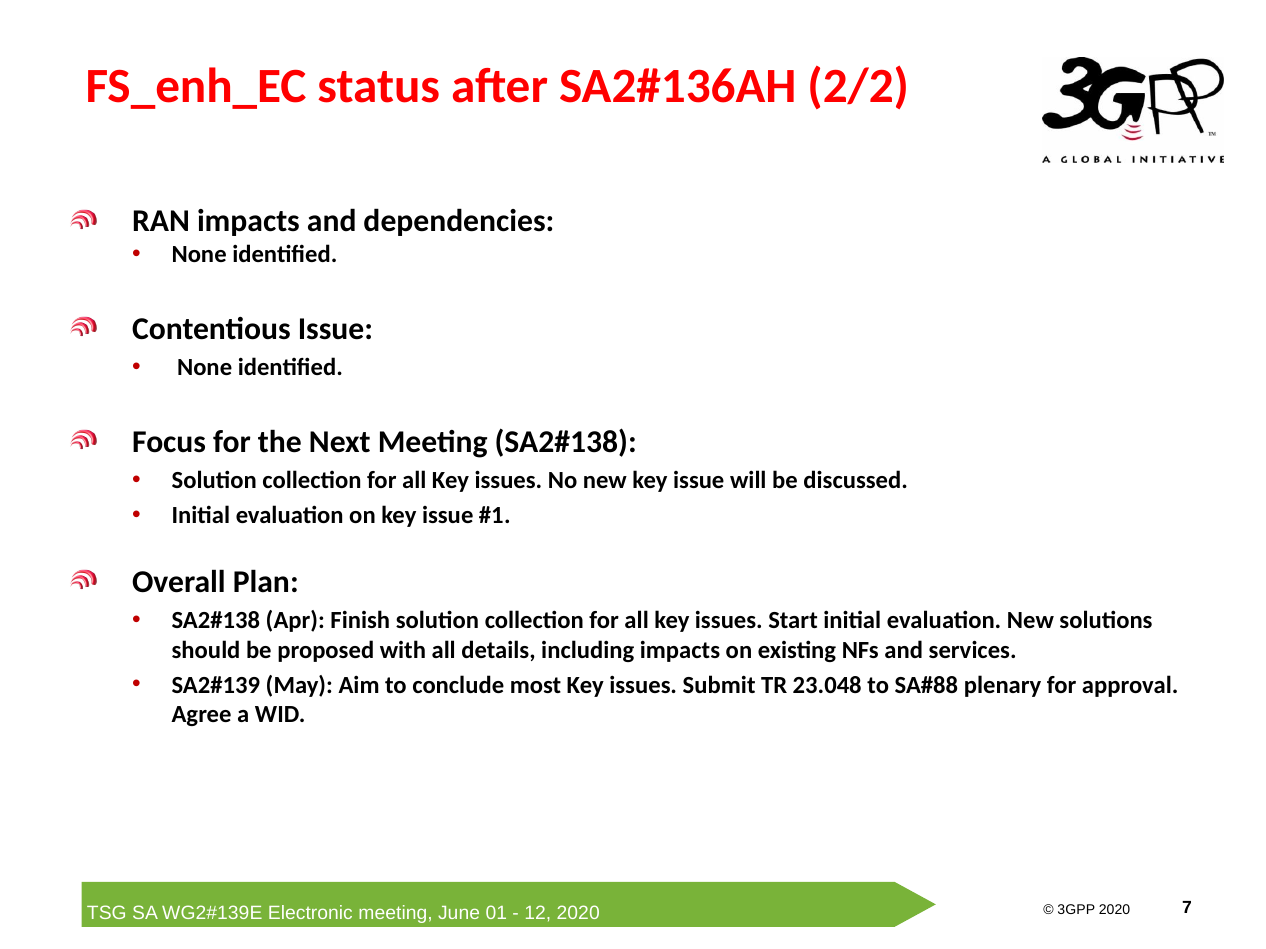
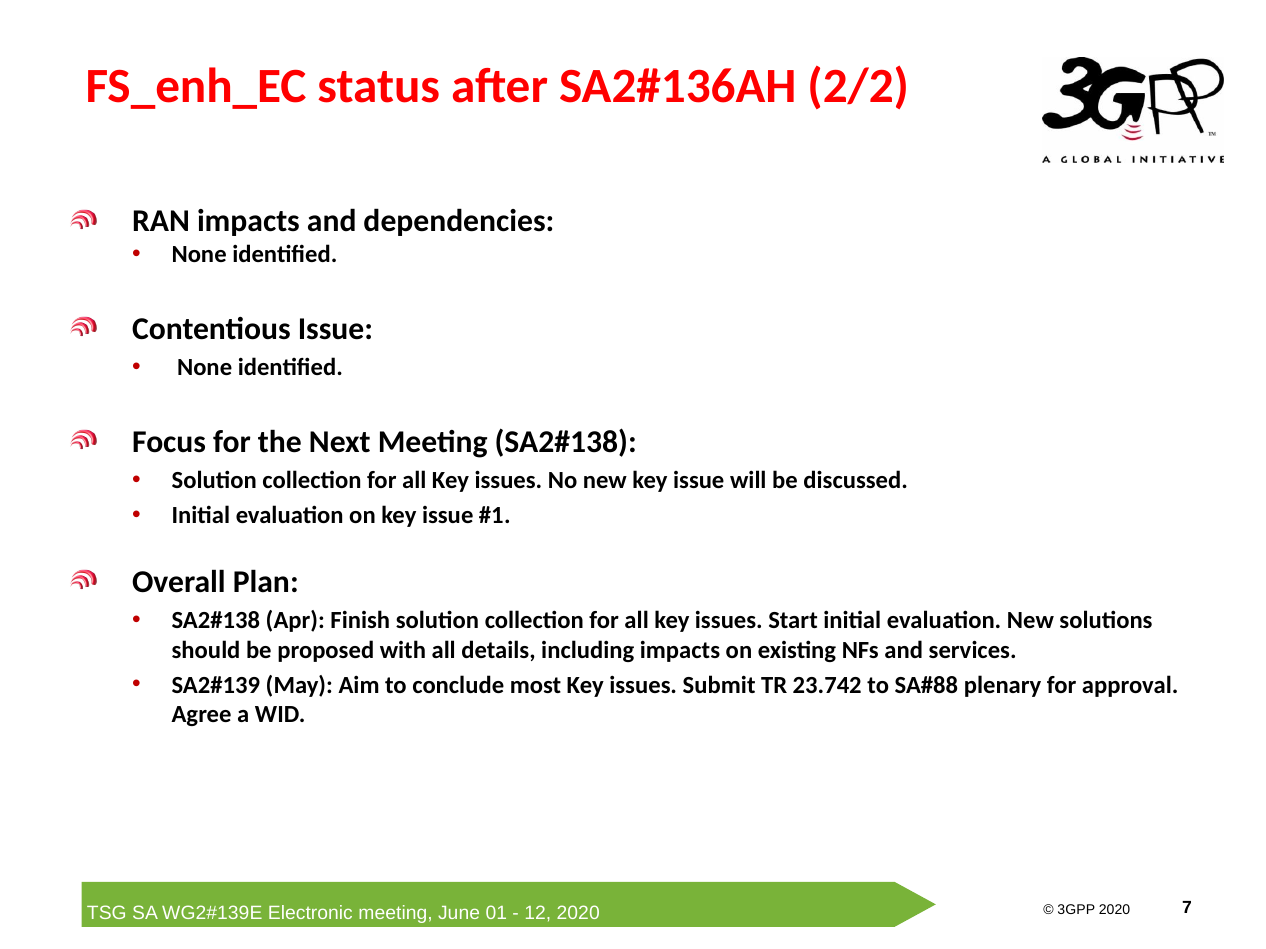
23.048: 23.048 -> 23.742
